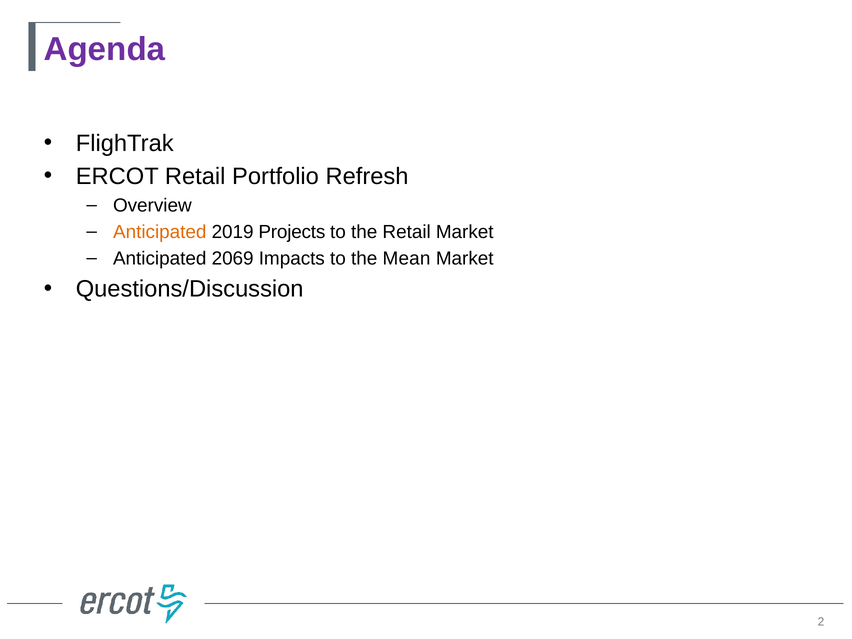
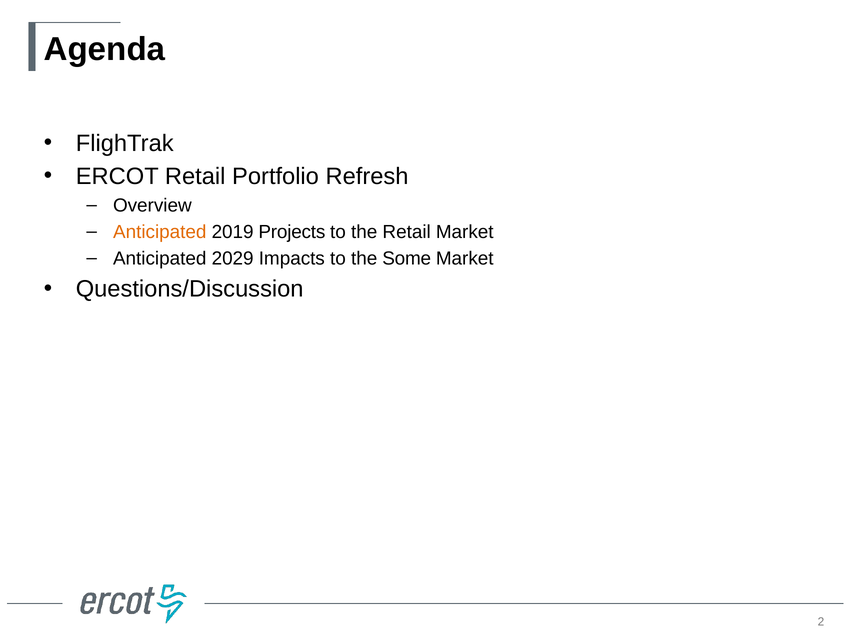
Agenda colour: purple -> black
2069: 2069 -> 2029
Mean: Mean -> Some
